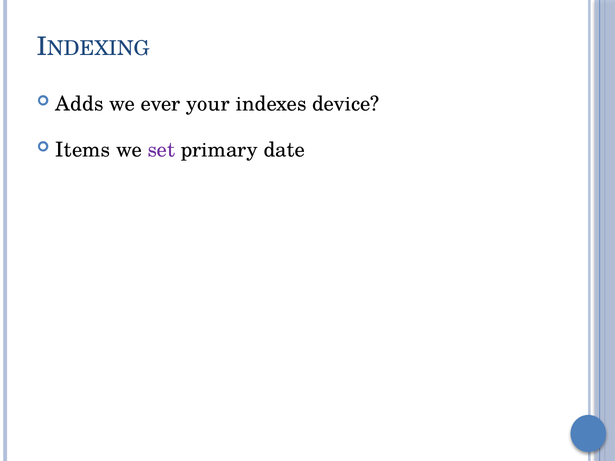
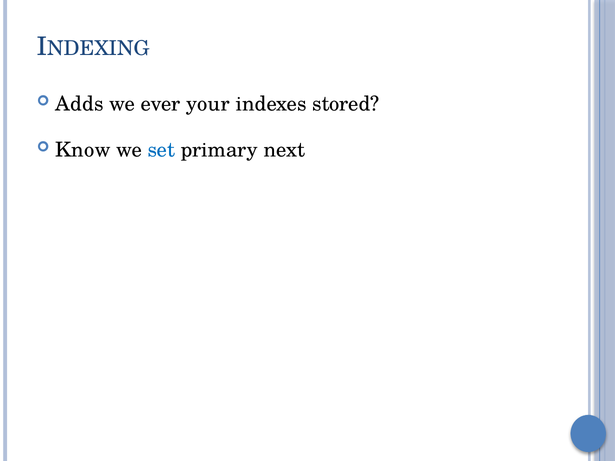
device: device -> stored
Items: Items -> Know
set colour: purple -> blue
date: date -> next
